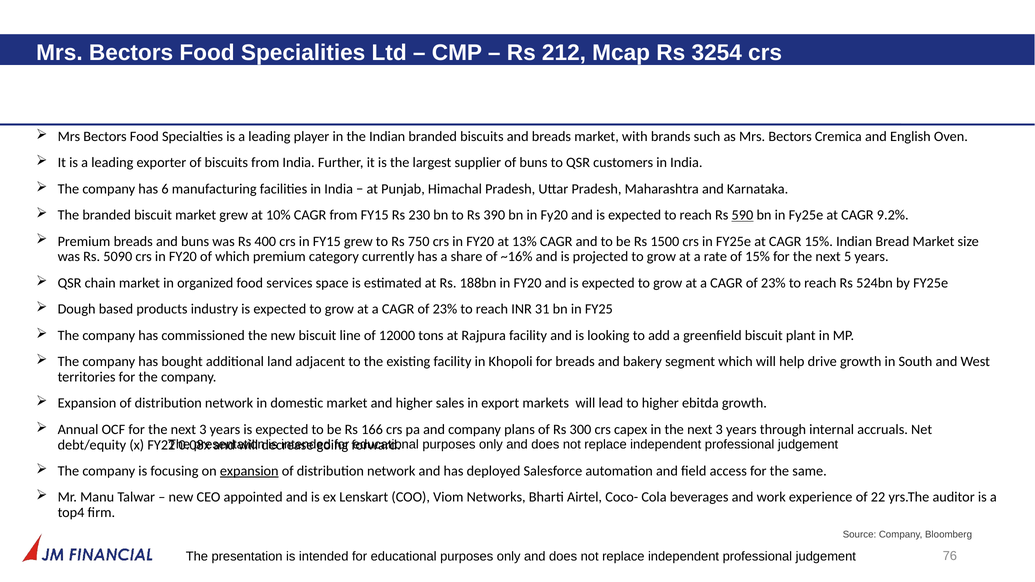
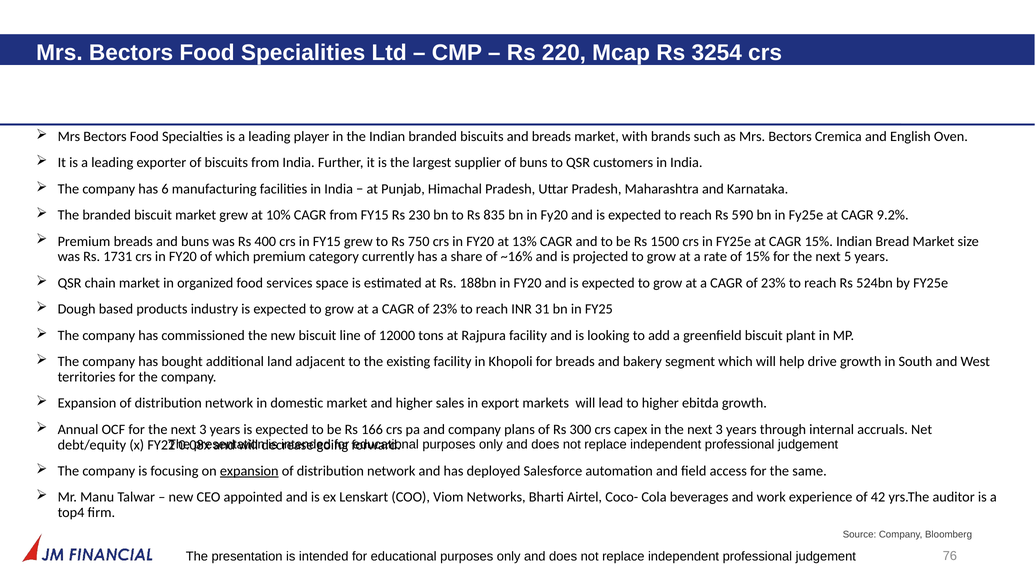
212: 212 -> 220
390: 390 -> 835
590 underline: present -> none
5090: 5090 -> 1731
22: 22 -> 42
